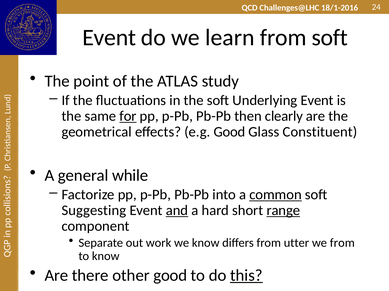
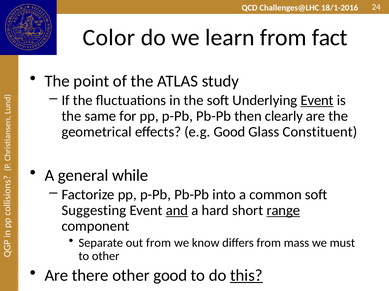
Event at (109, 38): Event -> Color
from soft: soft -> fact
Event at (317, 101) underline: none -> present
for underline: present -> none
common underline: present -> none
out work: work -> from
utter: utter -> mass
we from: from -> must
to know: know -> other
